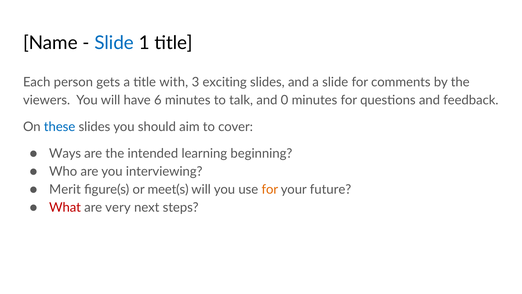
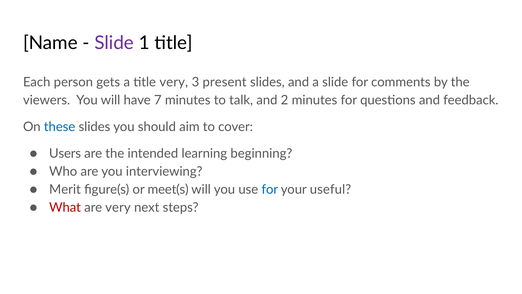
Slide at (114, 43) colour: blue -> purple
title with: with -> very
exciting: exciting -> present
6: 6 -> 7
0: 0 -> 2
Ways: Ways -> Users
for at (270, 189) colour: orange -> blue
future: future -> useful
